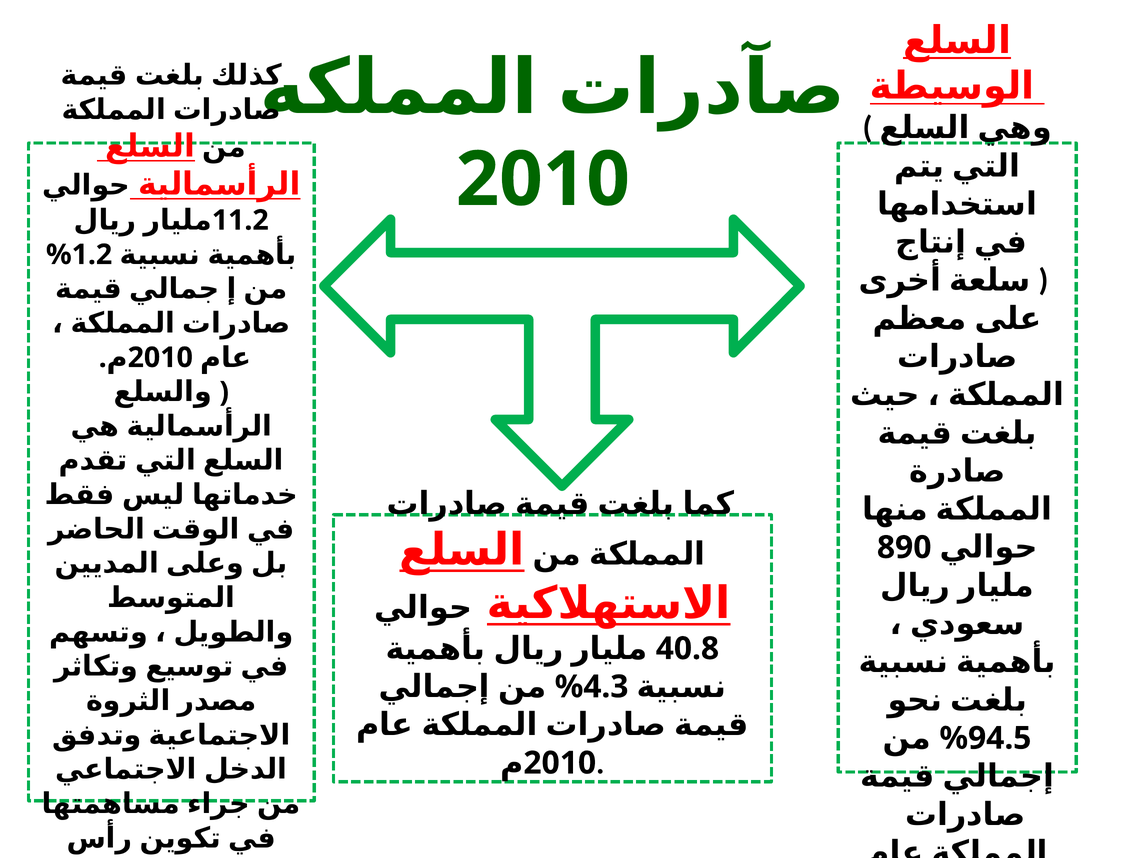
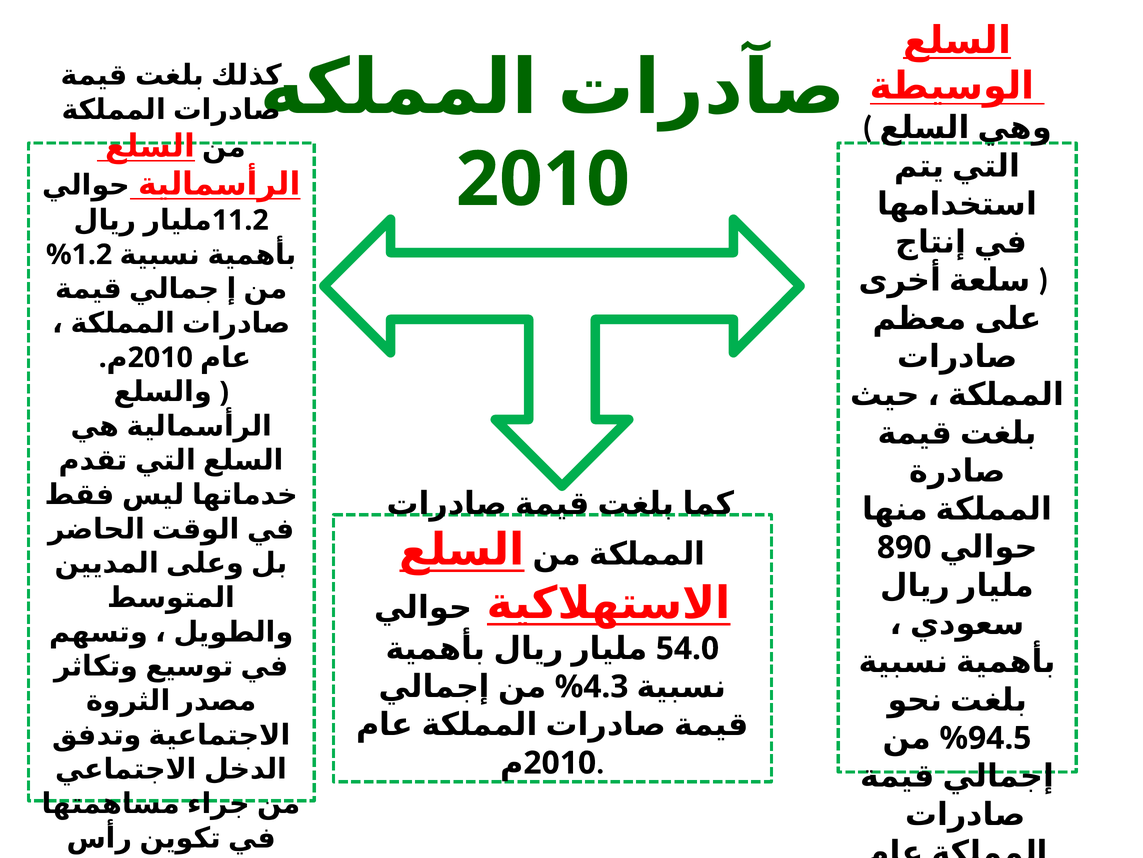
40.8: 40.8 -> 54.0
